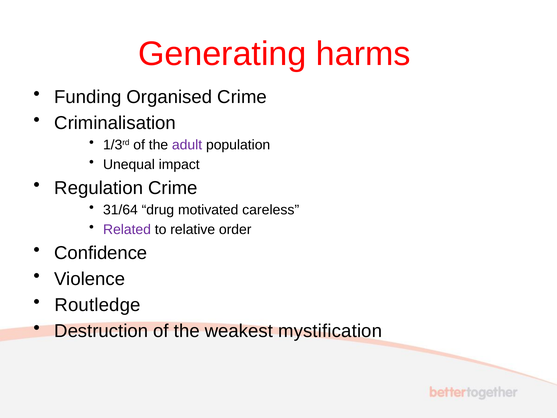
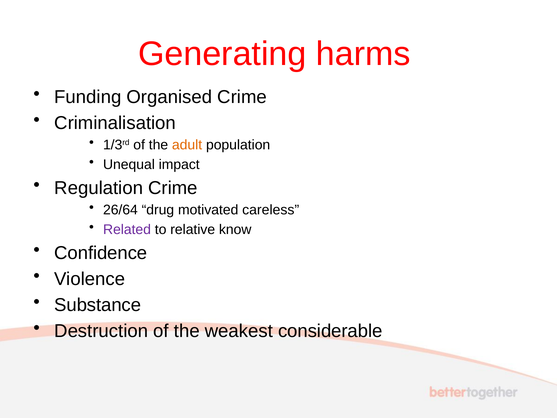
adult colour: purple -> orange
31/64: 31/64 -> 26/64
order: order -> know
Routledge: Routledge -> Substance
mystification: mystification -> considerable
